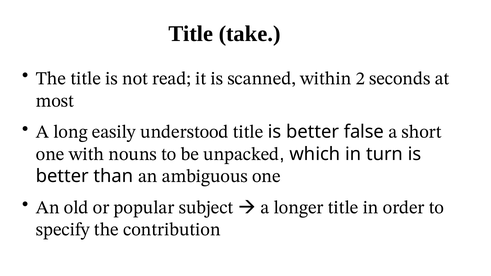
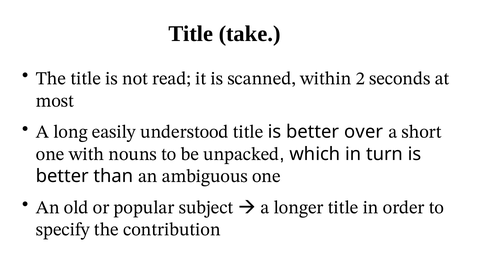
false: false -> over
